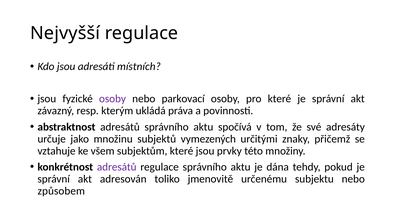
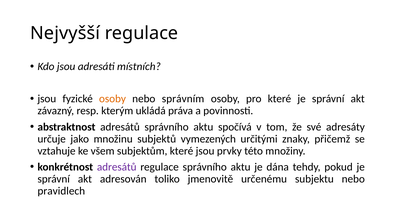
osoby at (113, 99) colour: purple -> orange
parkovací: parkovací -> správním
způsobem: způsobem -> pravidlech
